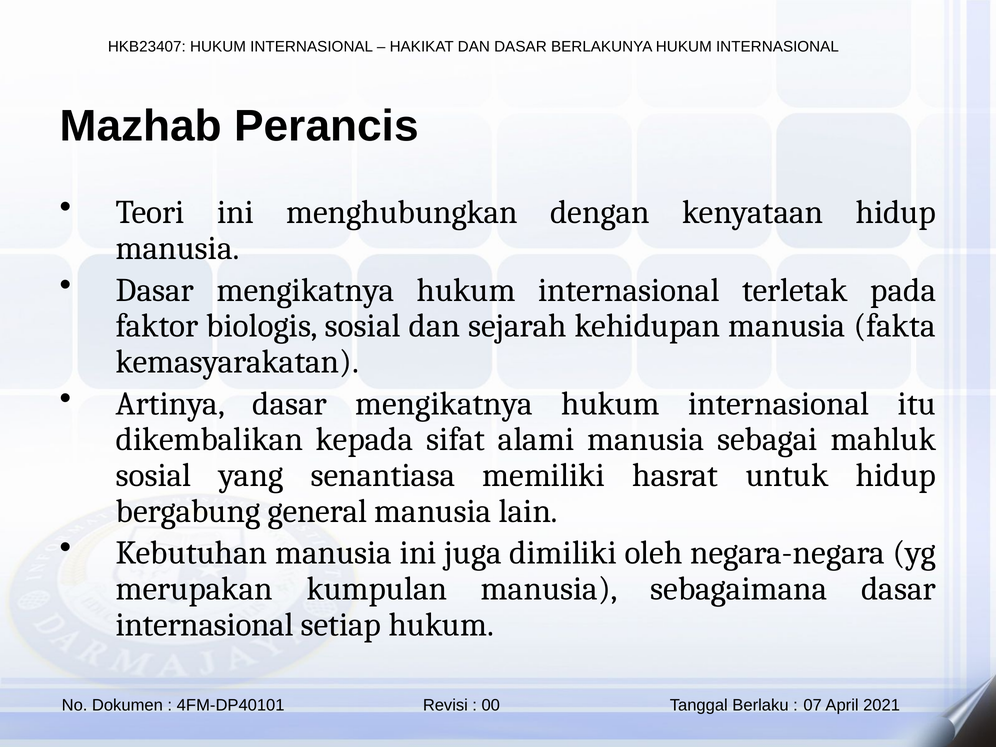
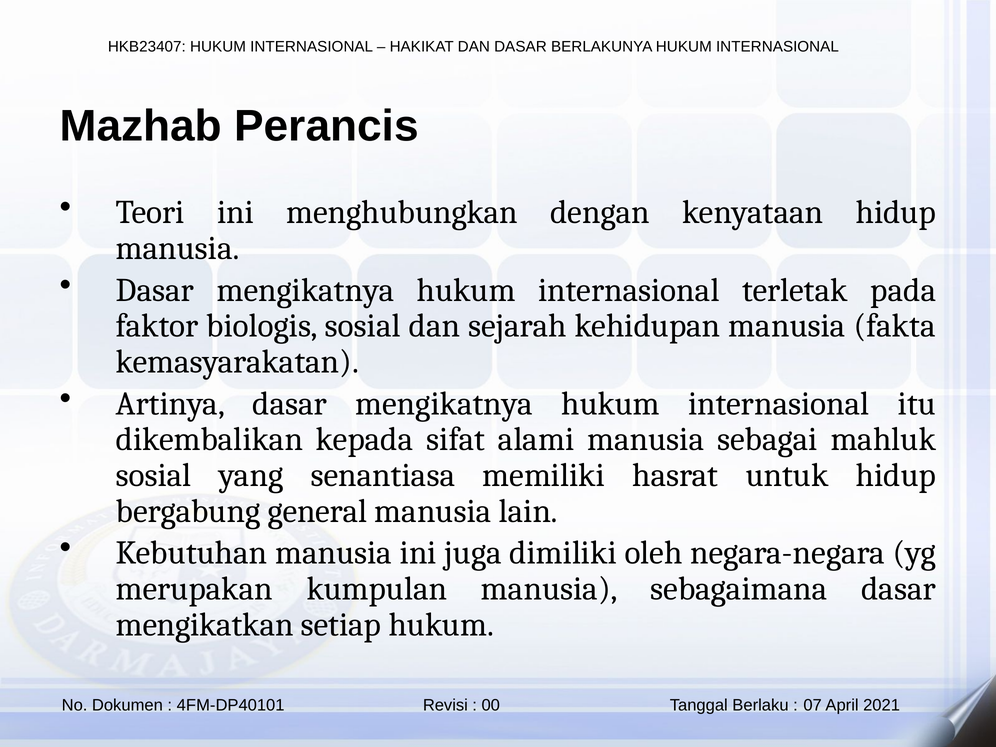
internasional at (205, 625): internasional -> mengikatkan
